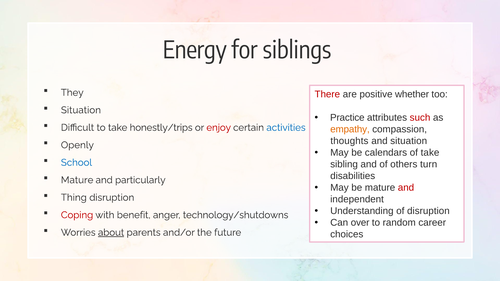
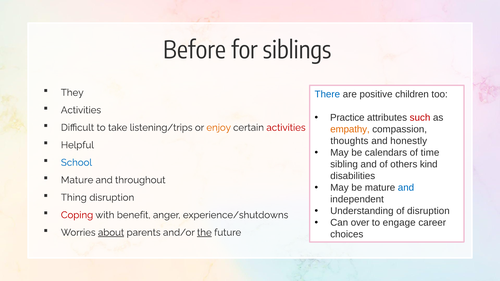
Energy: Energy -> Before
There colour: red -> blue
whether: whether -> children
Situation at (81, 110): Situation -> Activities
honestly/trips: honestly/trips -> listening/trips
enjoy colour: red -> orange
activities at (286, 128) colour: blue -> red
and situation: situation -> honestly
Openly: Openly -> Helpful
of take: take -> time
turn: turn -> kind
particularly: particularly -> throughout
and at (406, 188) colour: red -> blue
technology/shutdowns: technology/shutdowns -> experience/shutdowns
random: random -> engage
the underline: none -> present
